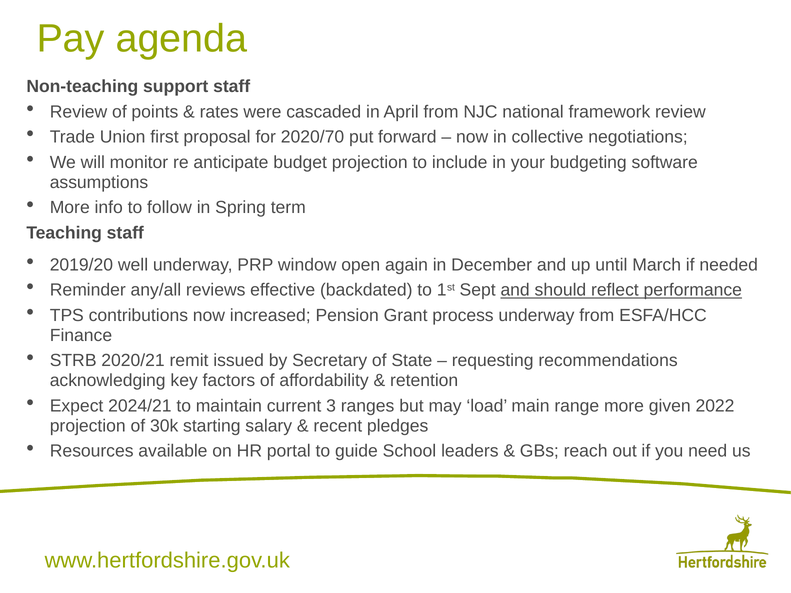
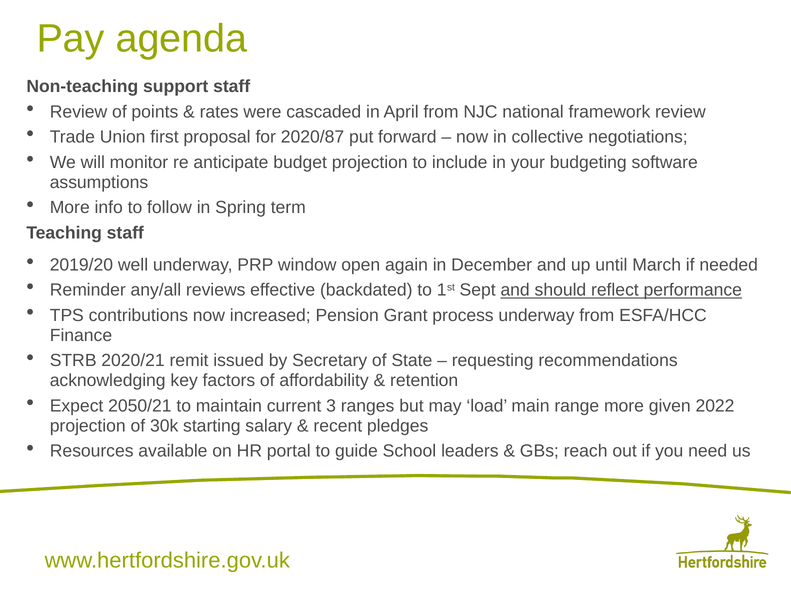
2020/70: 2020/70 -> 2020/87
2024/21: 2024/21 -> 2050/21
